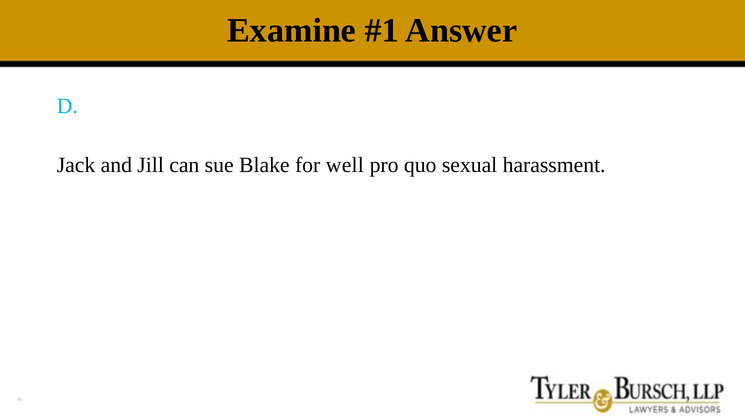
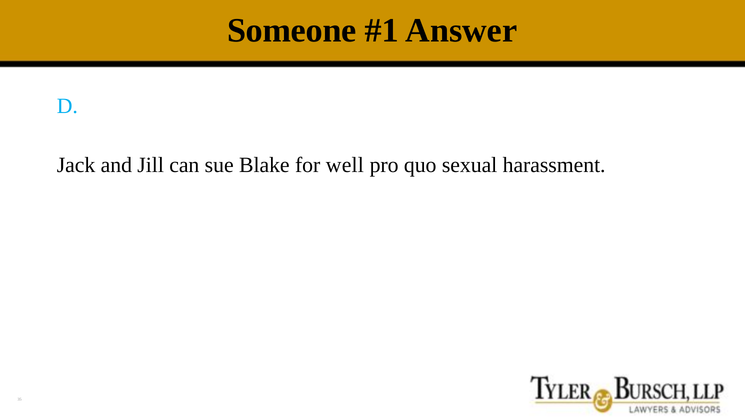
Examine: Examine -> Someone
